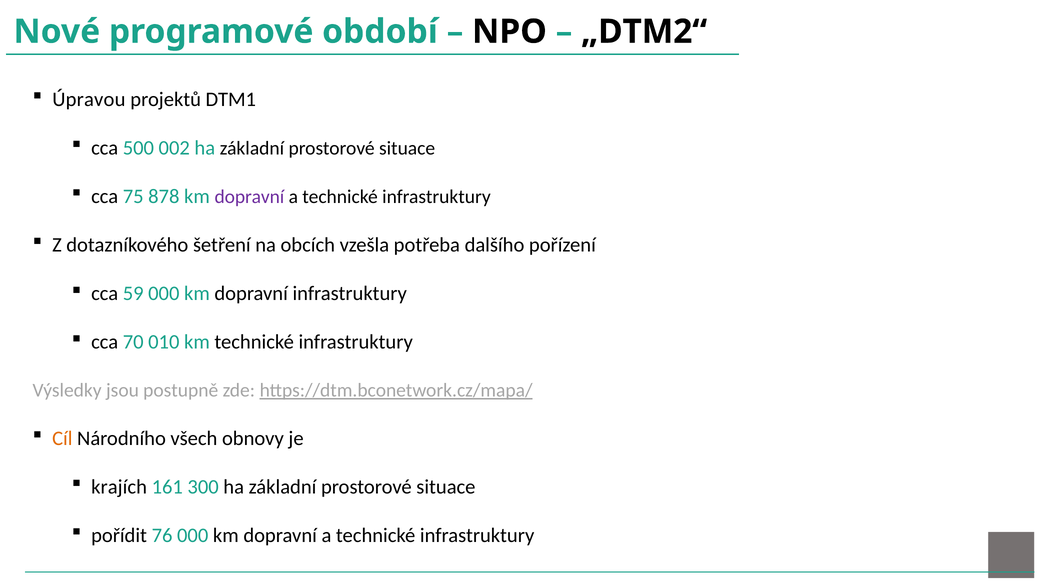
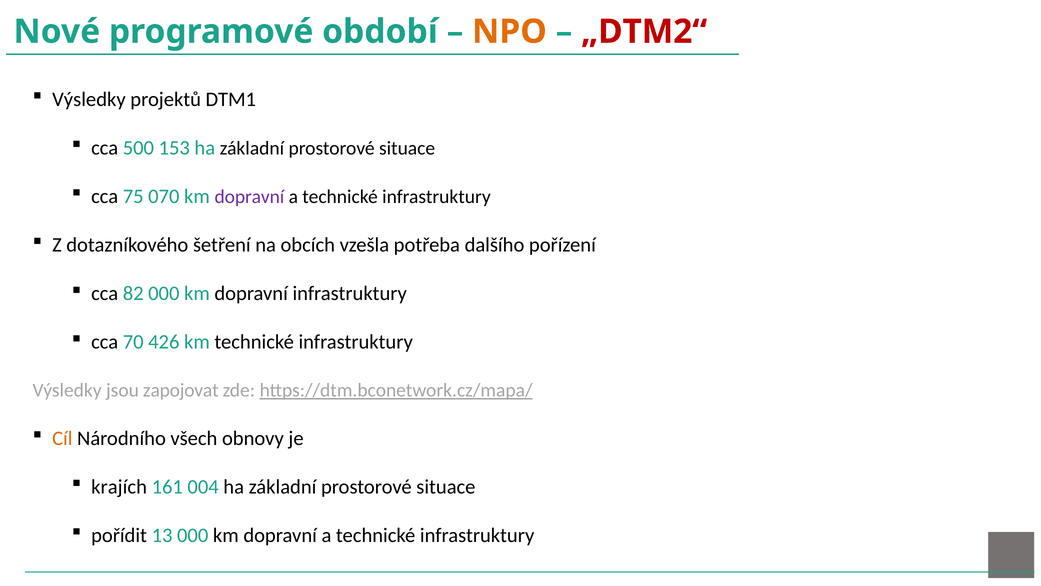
NPO colour: black -> orange
„DTM2“ colour: black -> red
Úpravou at (89, 99): Úpravou -> Výsledky
002: 002 -> 153
878: 878 -> 070
59: 59 -> 82
010: 010 -> 426
postupně: postupně -> zapojovat
300: 300 -> 004
76: 76 -> 13
